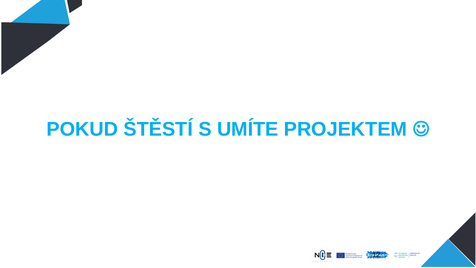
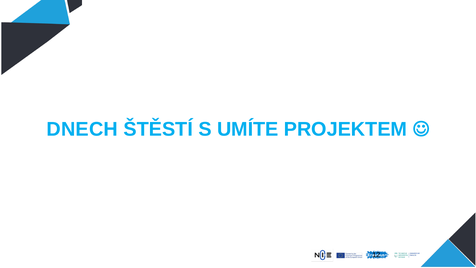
POKUD: POKUD -> DNECH
